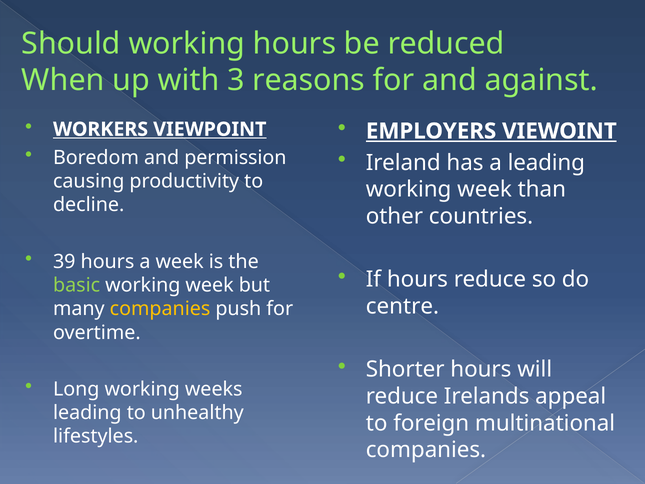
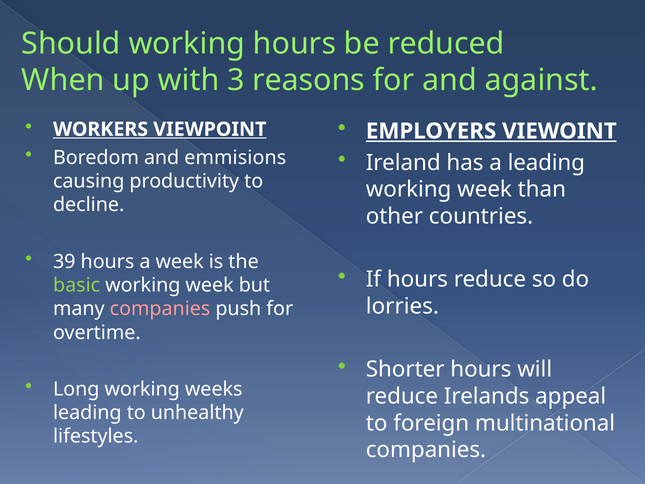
permission: permission -> emmisions
centre: centre -> lorries
companies at (160, 309) colour: yellow -> pink
